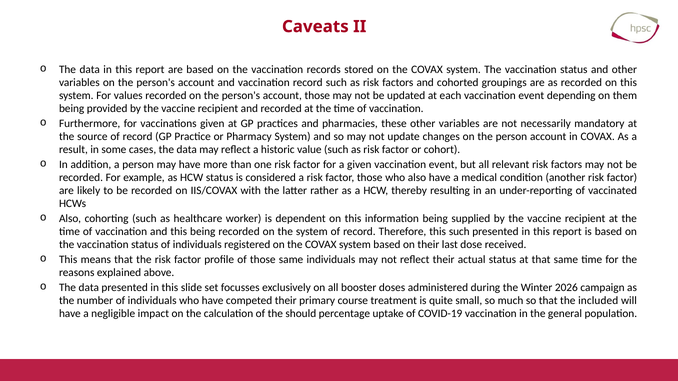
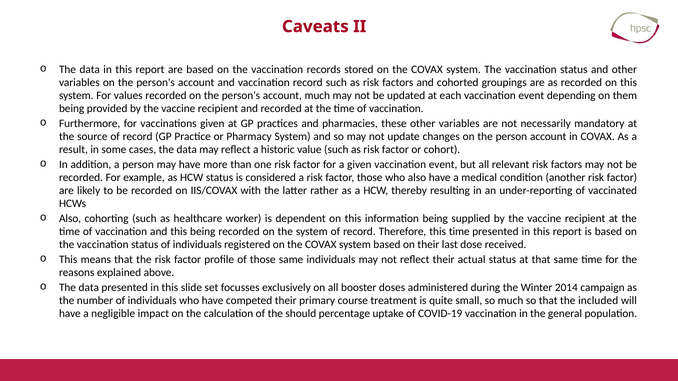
account those: those -> much
this such: such -> time
2026: 2026 -> 2014
